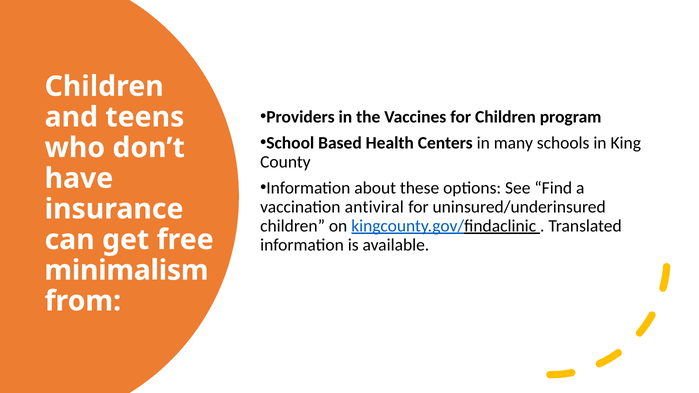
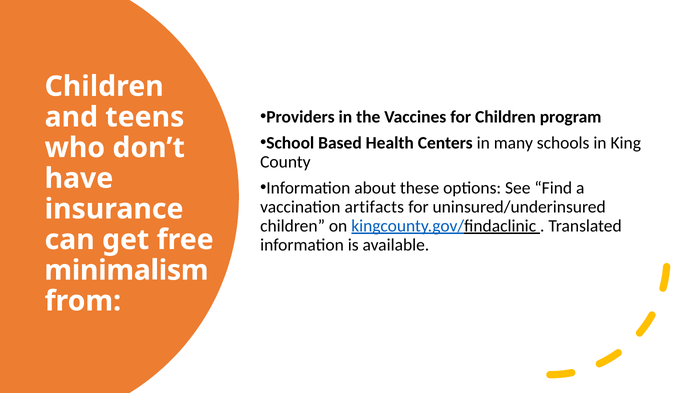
antiviral: antiviral -> artifacts
